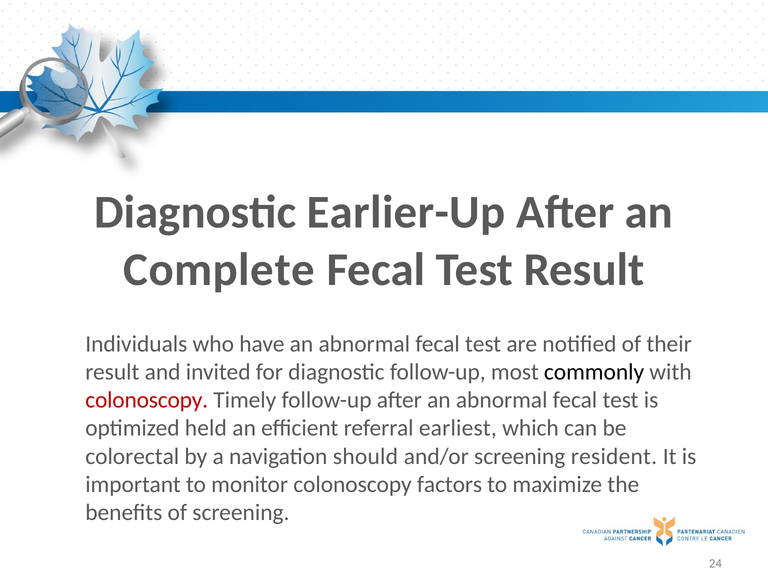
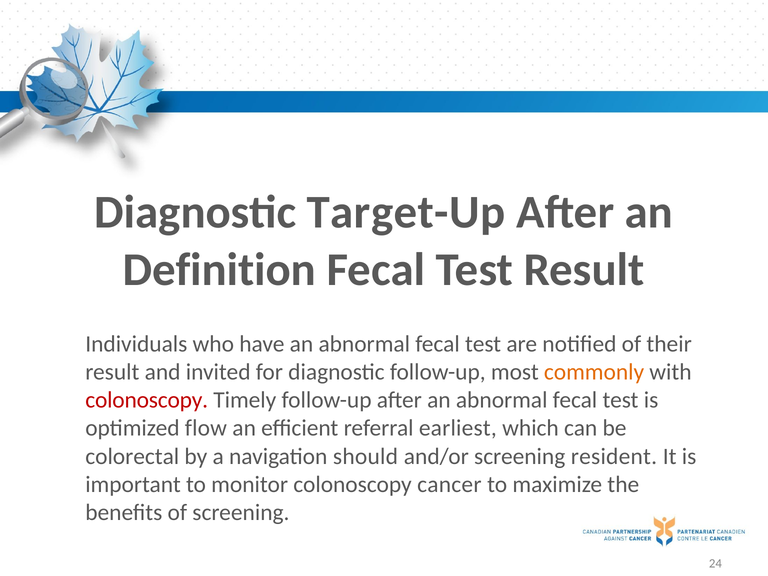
Earlier-Up: Earlier-Up -> Target-Up
Complete: Complete -> Definition
commonly colour: black -> orange
held: held -> flow
factors: factors -> cancer
